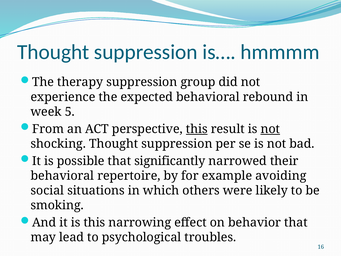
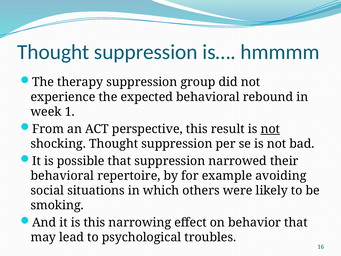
5: 5 -> 1
this at (197, 129) underline: present -> none
that significantly: significantly -> suppression
